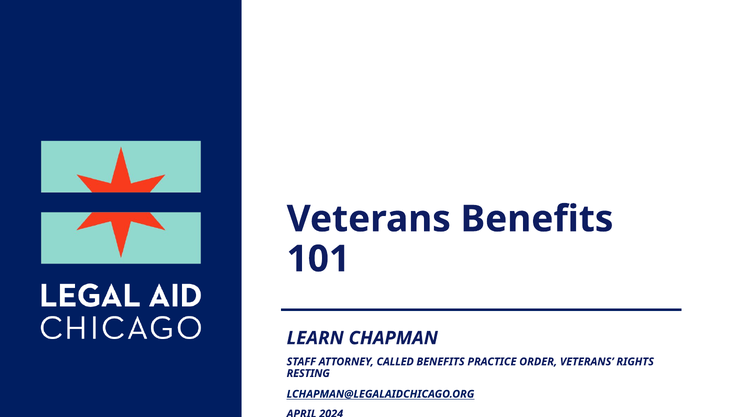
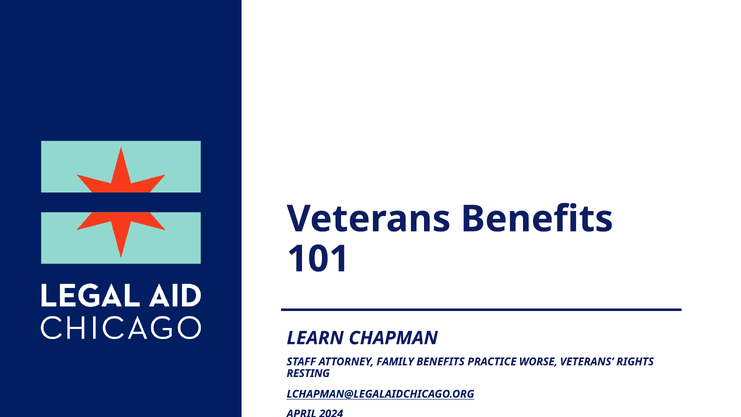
CALLED: CALLED -> FAMILY
ORDER: ORDER -> WORSE
